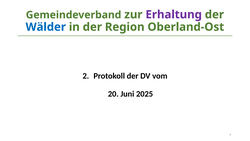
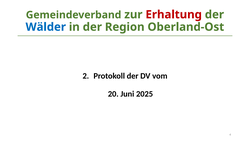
Erhaltung colour: purple -> red
